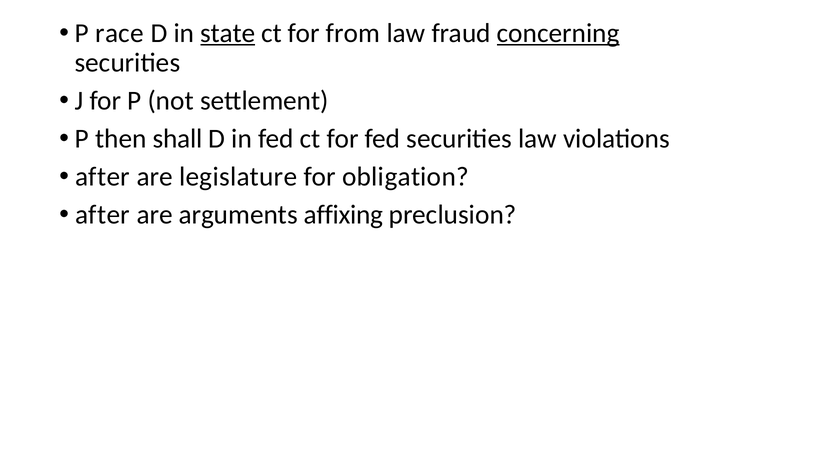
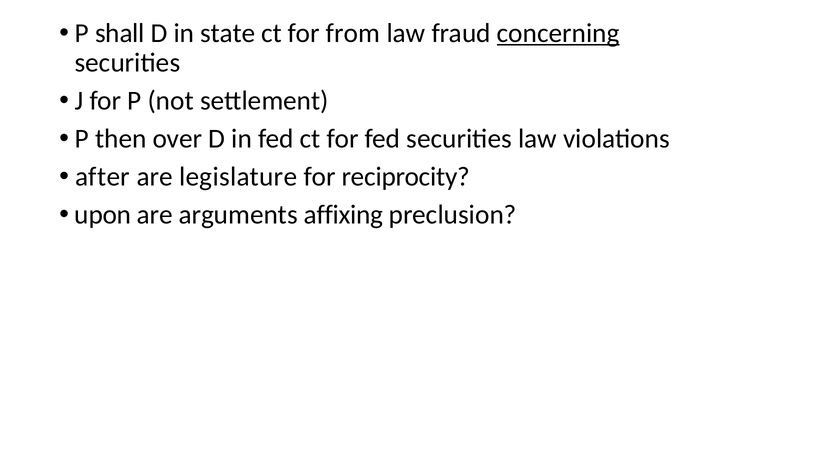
race: race -> shall
state underline: present -> none
shall: shall -> over
obligation: obligation -> reciprocity
after at (103, 215): after -> upon
